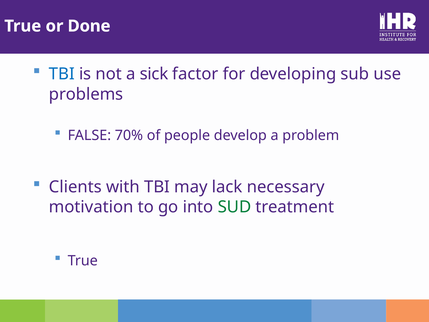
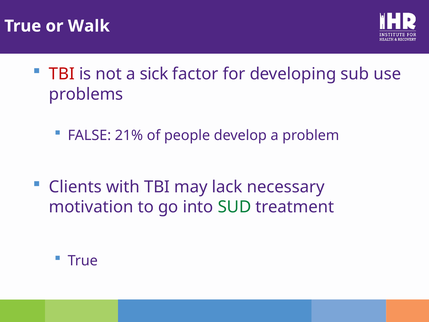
Done: Done -> Walk
TBI at (62, 74) colour: blue -> red
70%: 70% -> 21%
